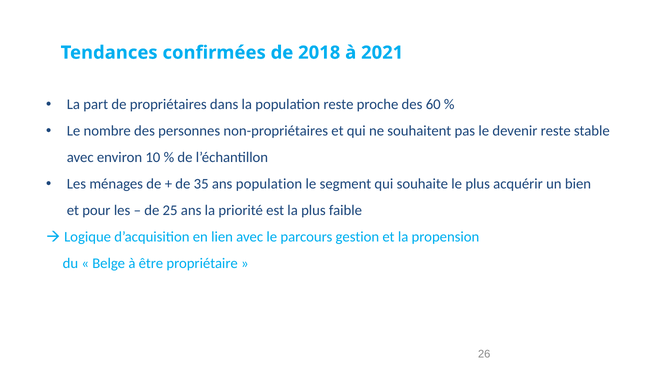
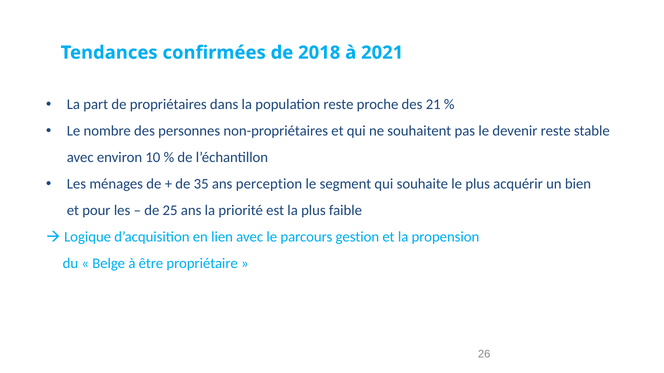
60: 60 -> 21
ans population: population -> perception
